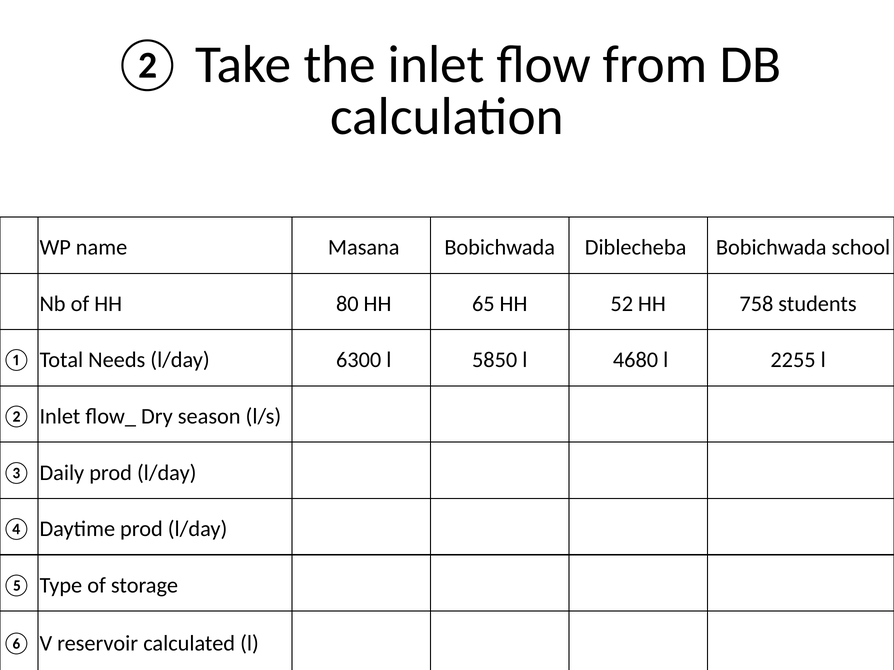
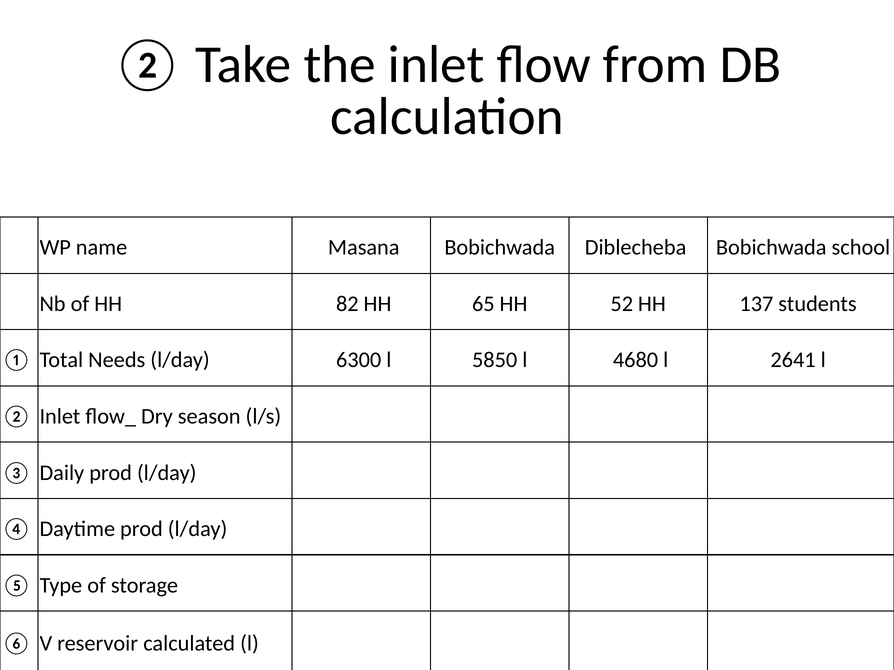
80: 80 -> 82
758: 758 -> 137
2255: 2255 -> 2641
